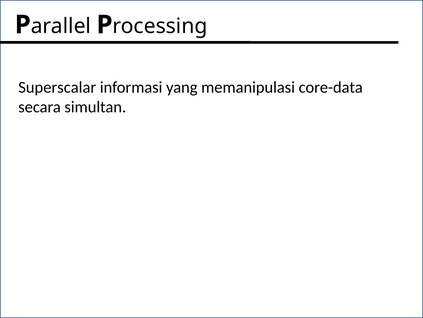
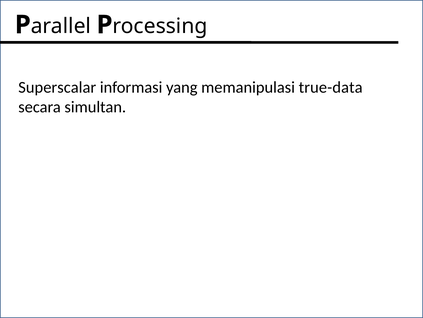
core-data: core-data -> true-data
